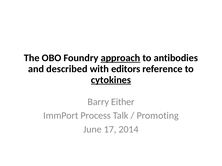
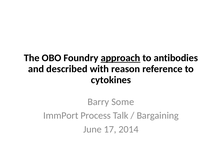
editors: editors -> reason
cytokines underline: present -> none
Either: Either -> Some
Promoting: Promoting -> Bargaining
